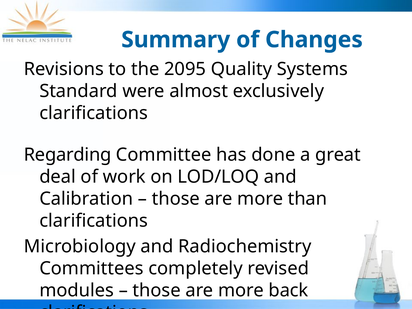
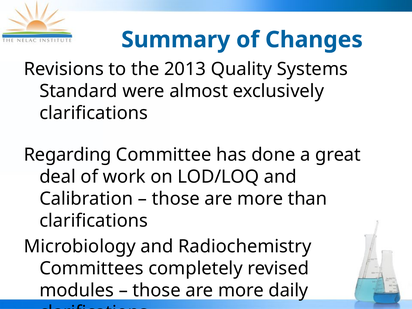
2095: 2095 -> 2013
back: back -> daily
